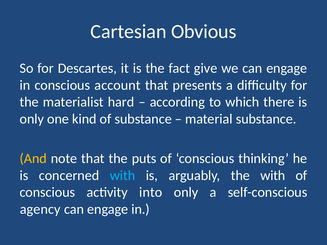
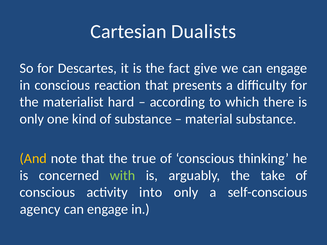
Obvious: Obvious -> Dualists
account: account -> reaction
puts: puts -> true
with at (122, 176) colour: light blue -> light green
the with: with -> take
